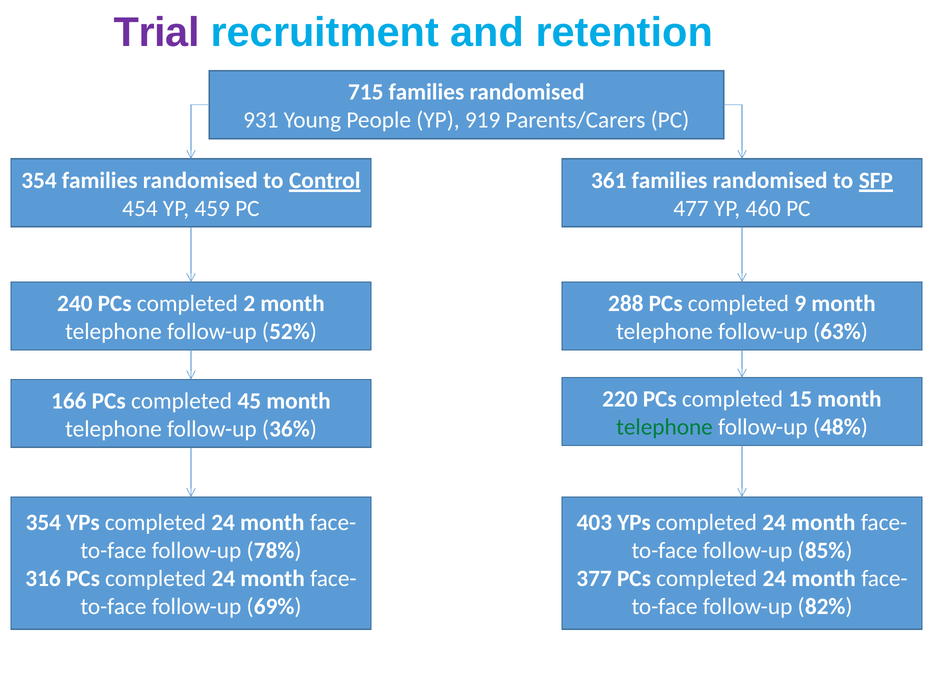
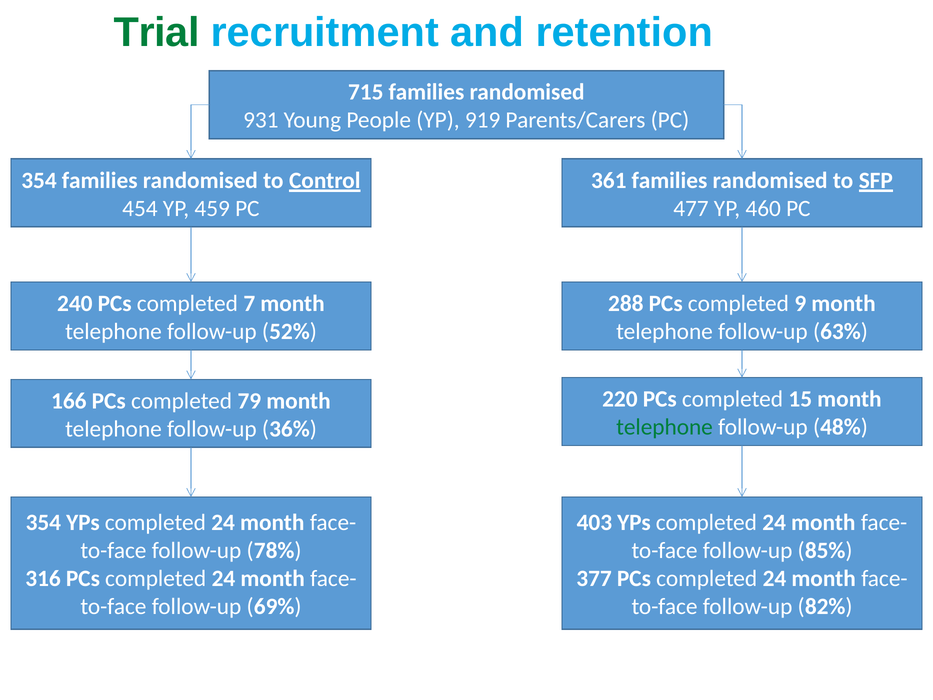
Trial colour: purple -> green
2: 2 -> 7
45: 45 -> 79
